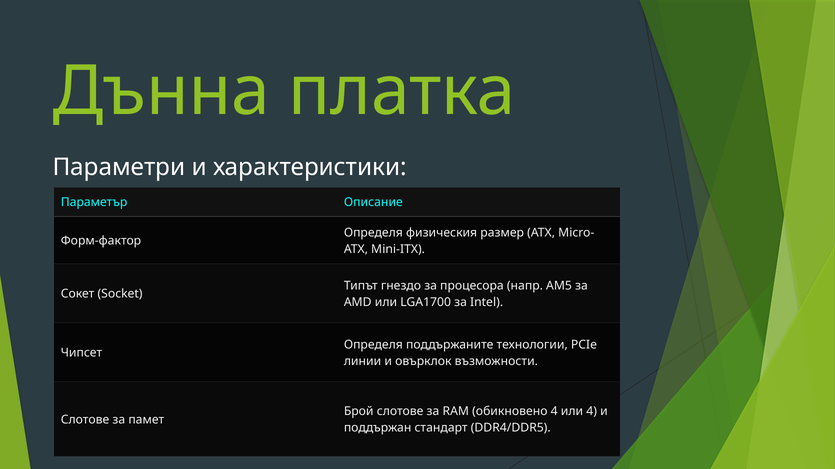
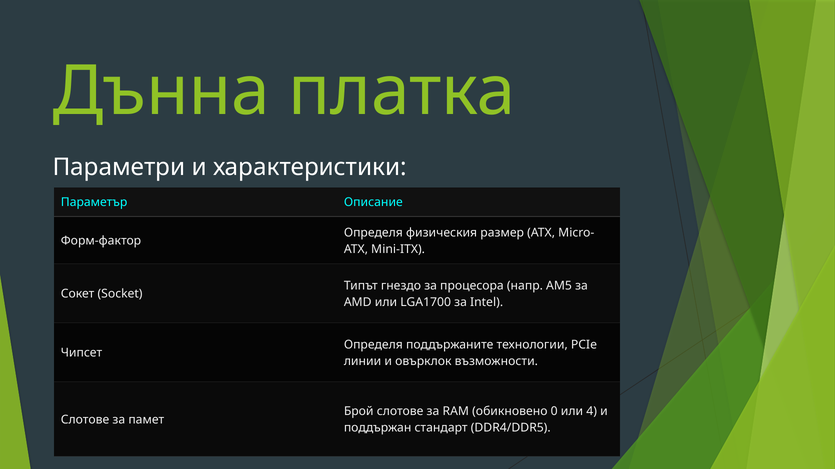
обикновено 4: 4 -> 0
